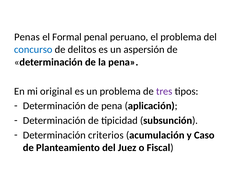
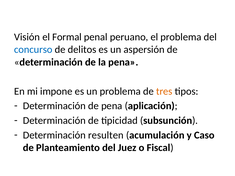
Penas: Penas -> Visión
original: original -> impone
tres colour: purple -> orange
criterios: criterios -> resulten
